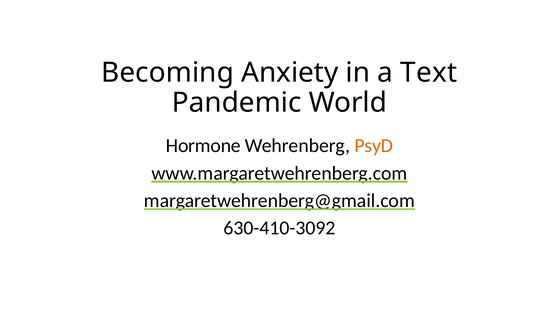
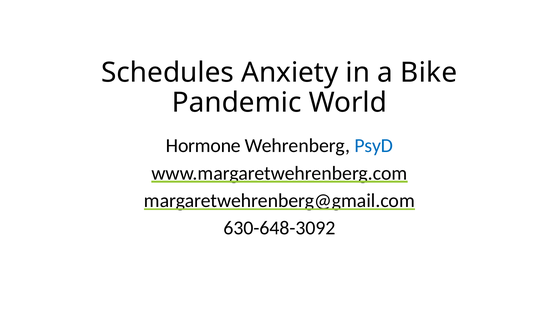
Becoming: Becoming -> Schedules
Text: Text -> Bike
PsyD colour: orange -> blue
630-410-3092: 630-410-3092 -> 630-648-3092
